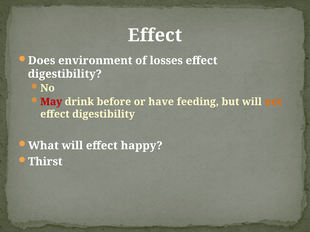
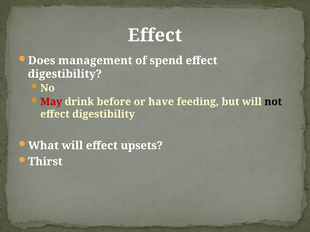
environment: environment -> management
losses: losses -> spend
not colour: orange -> black
happy: happy -> upsets
